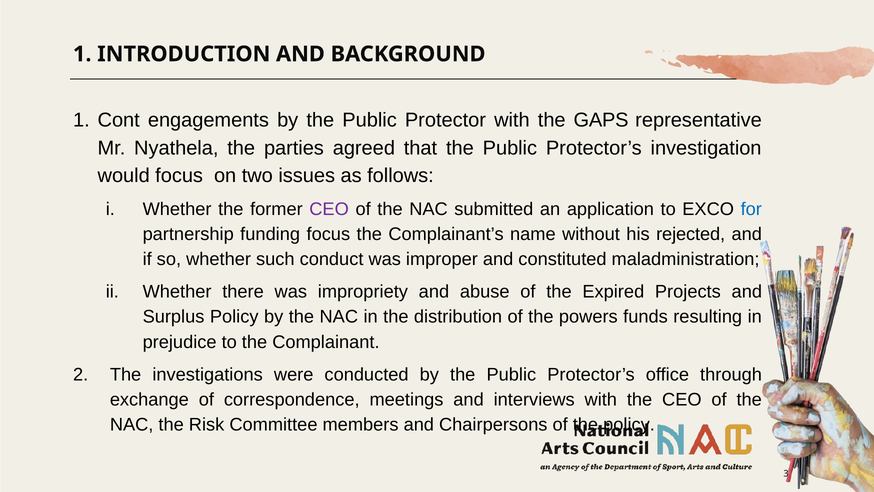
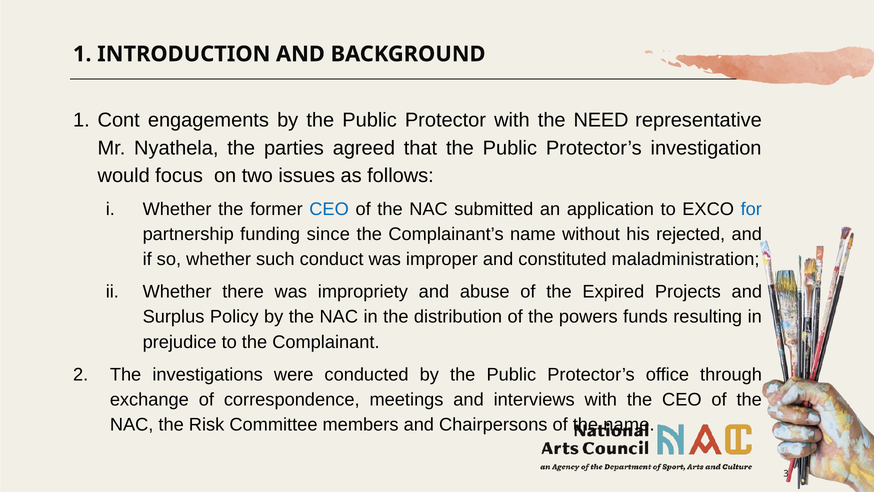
GAPS: GAPS -> NEED
CEO at (329, 209) colour: purple -> blue
funding focus: focus -> since
the policy: policy -> name
